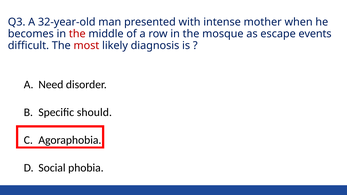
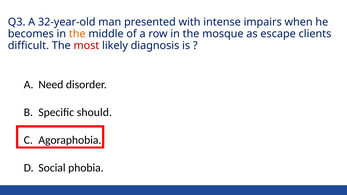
mother: mother -> impairs
the at (77, 34) colour: red -> orange
events: events -> clients
